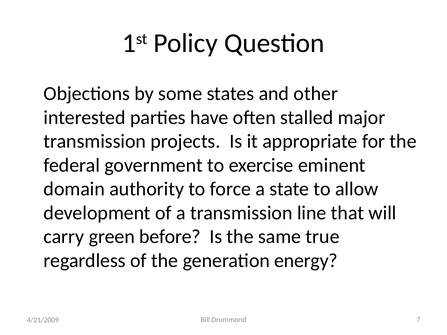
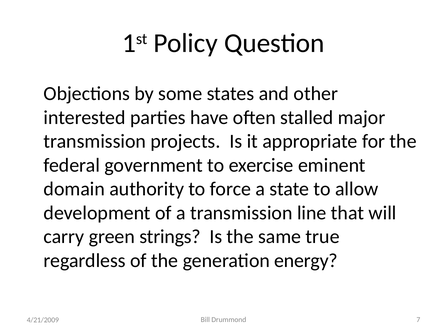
before: before -> strings
